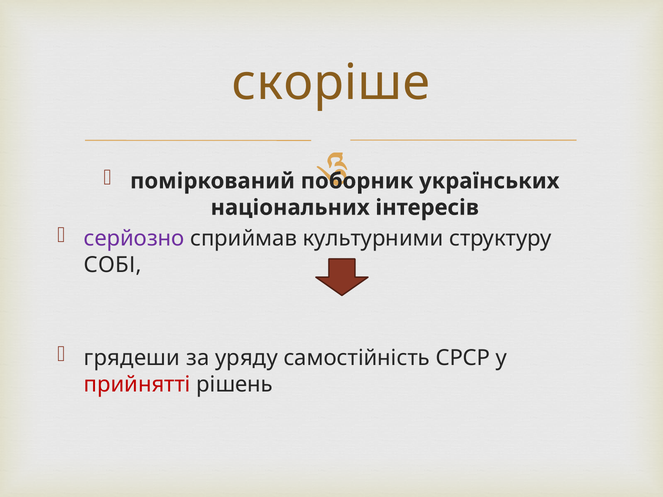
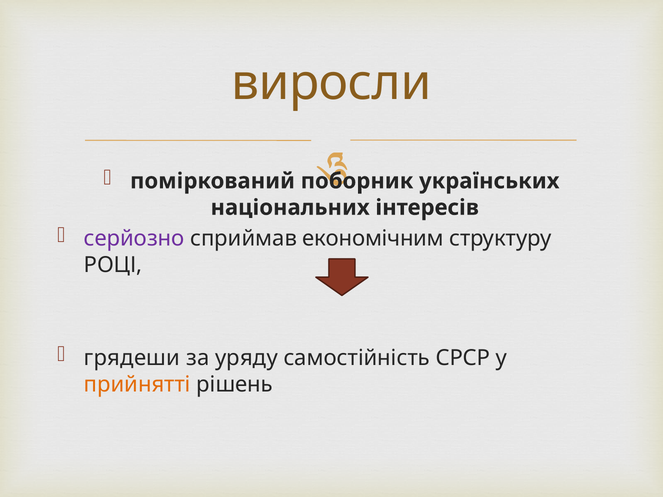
скоріше: скоріше -> виросли
культурними: культурними -> економічним
СОБІ: СОБІ -> РОЦІ
прийнятті colour: red -> orange
